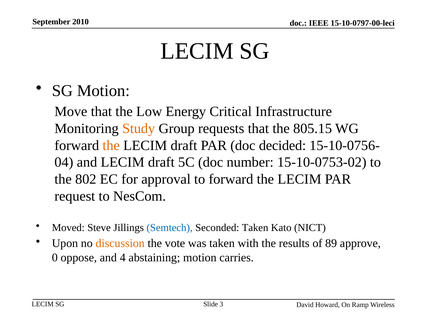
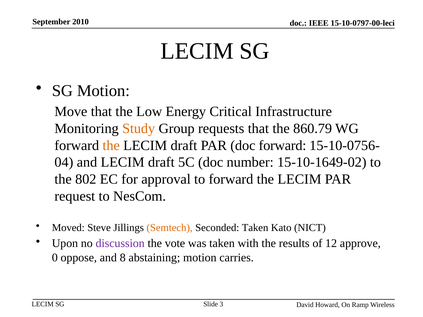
805.15: 805.15 -> 860.79
doc decided: decided -> forward
15-10-0753-02: 15-10-0753-02 -> 15-10-1649-02
Semtech colour: blue -> orange
discussion colour: orange -> purple
89: 89 -> 12
4: 4 -> 8
